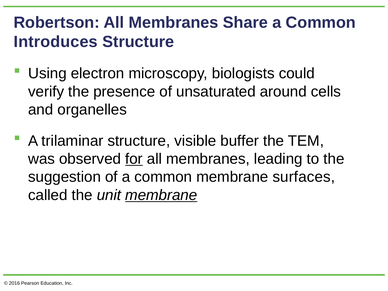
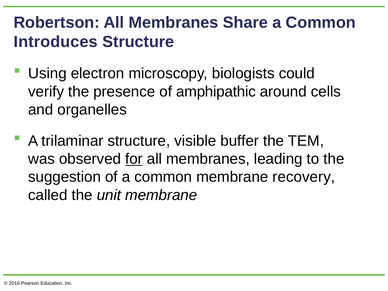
unsaturated: unsaturated -> amphipathic
surfaces: surfaces -> recovery
membrane at (161, 195) underline: present -> none
